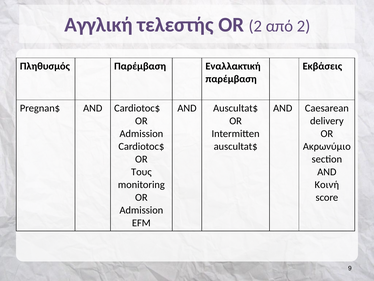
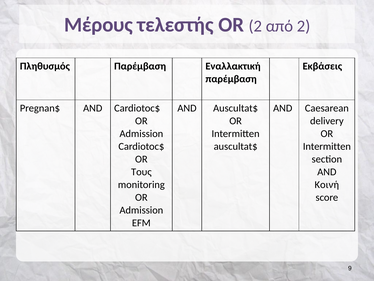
Αγγλική: Αγγλική -> Μέρους
Ακρωνύμιο at (327, 146): Ακρωνύμιο -> Intermitten
